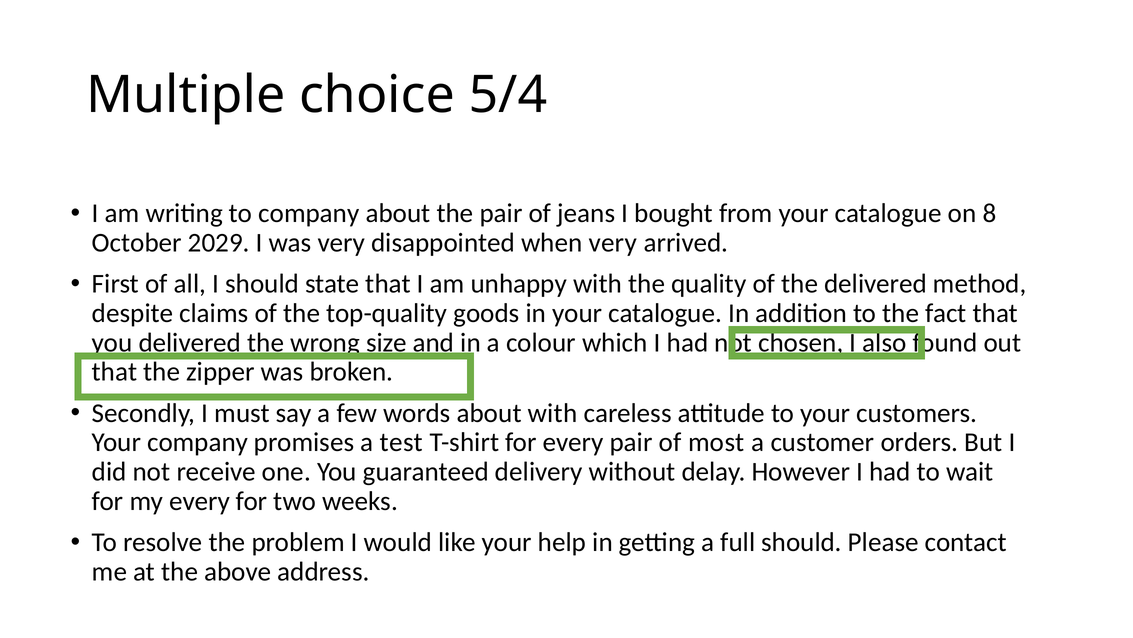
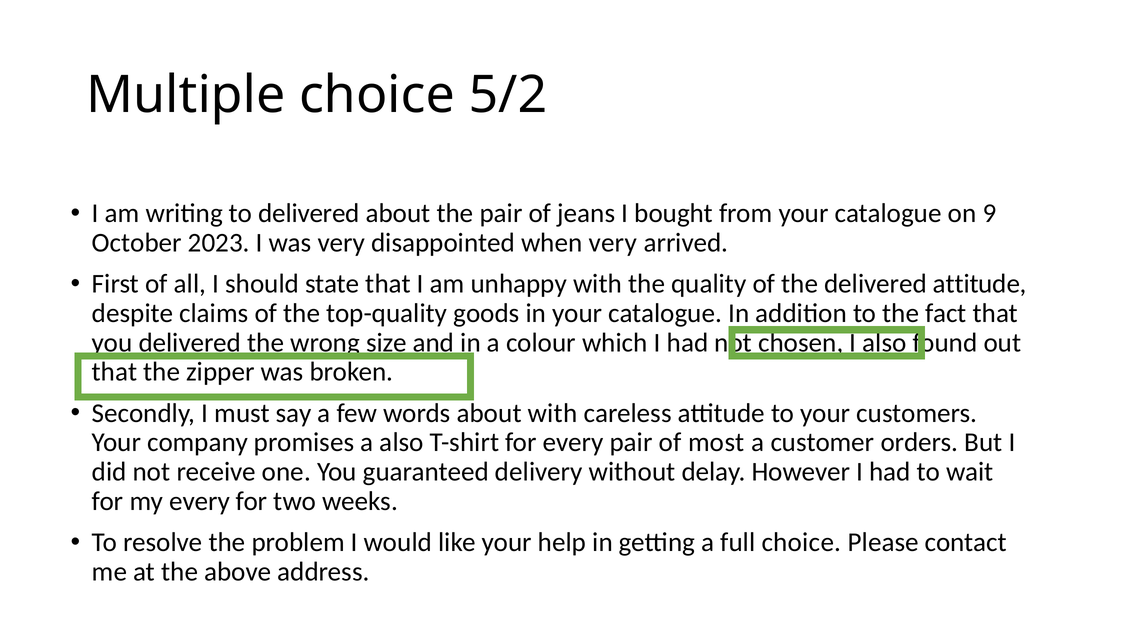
5/4: 5/4 -> 5/2
to company: company -> delivered
8: 8 -> 9
2029: 2029 -> 2023
delivered method: method -> attitude
a test: test -> also
full should: should -> choice
